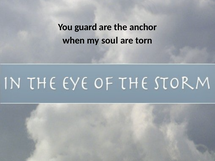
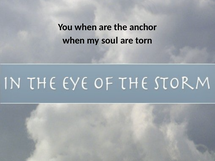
You guard: guard -> when
